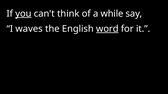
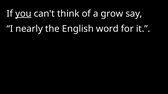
while: while -> grow
waves: waves -> nearly
word underline: present -> none
